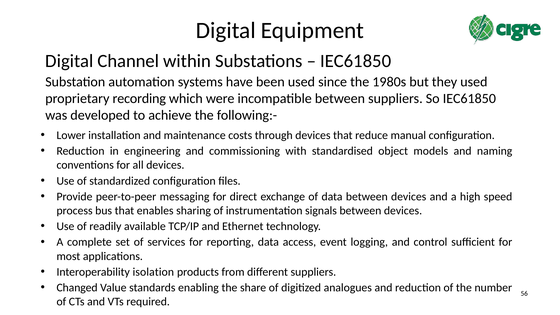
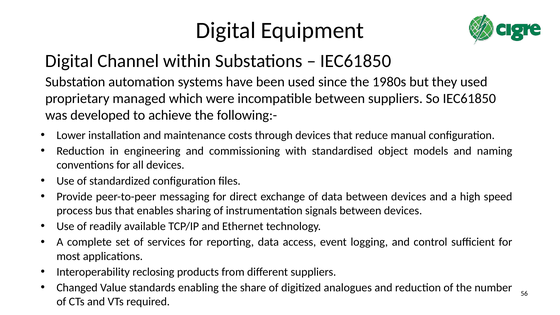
recording: recording -> managed
isolation: isolation -> reclosing
